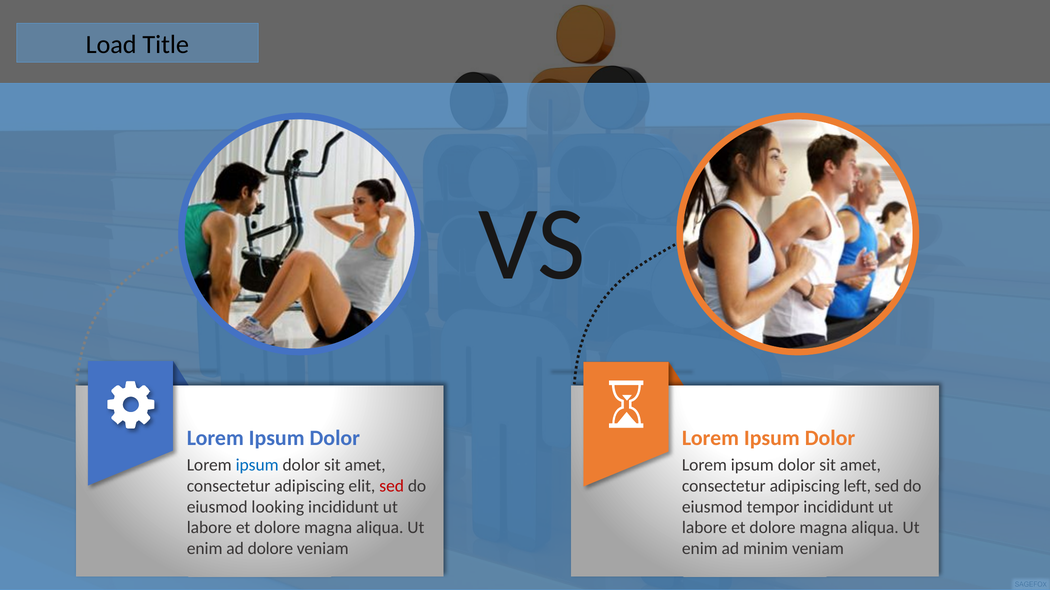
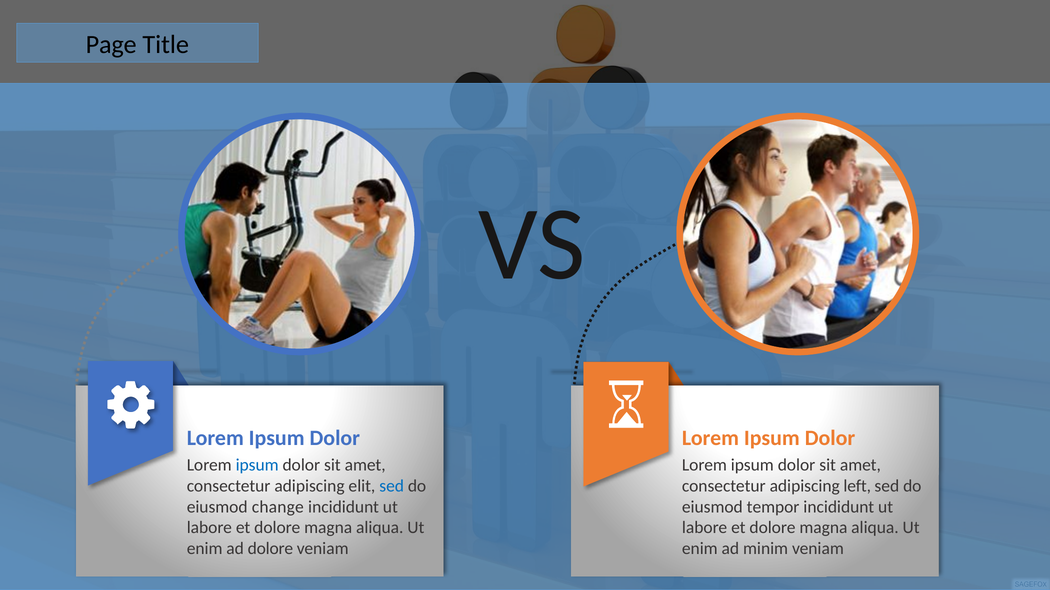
Load: Load -> Page
sed at (392, 486) colour: red -> blue
looking: looking -> change
